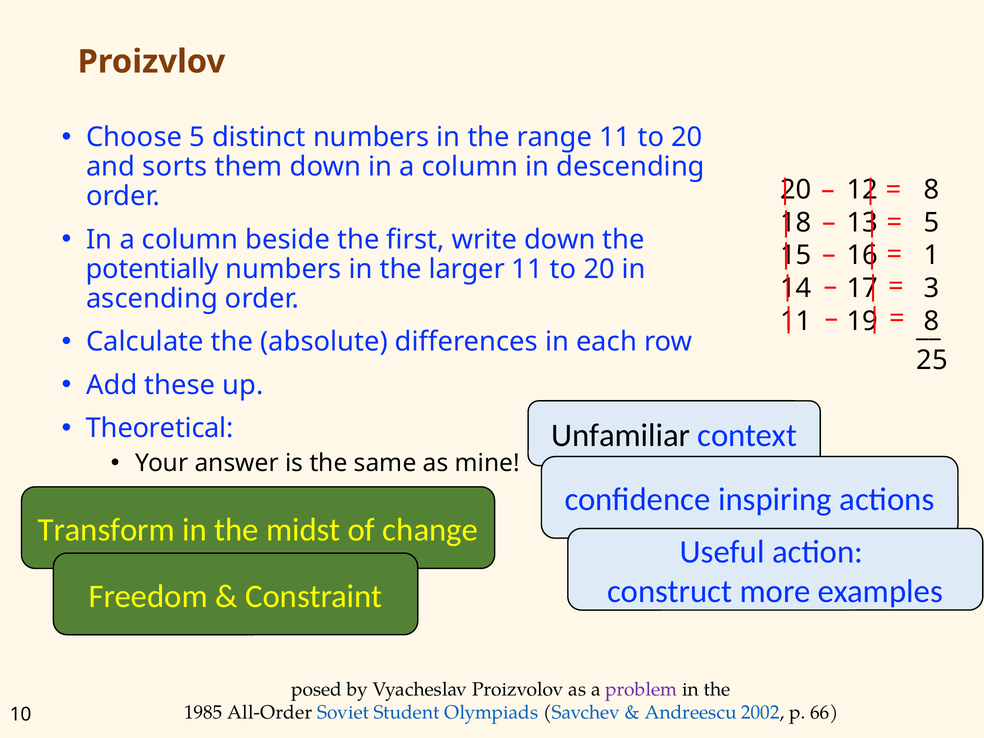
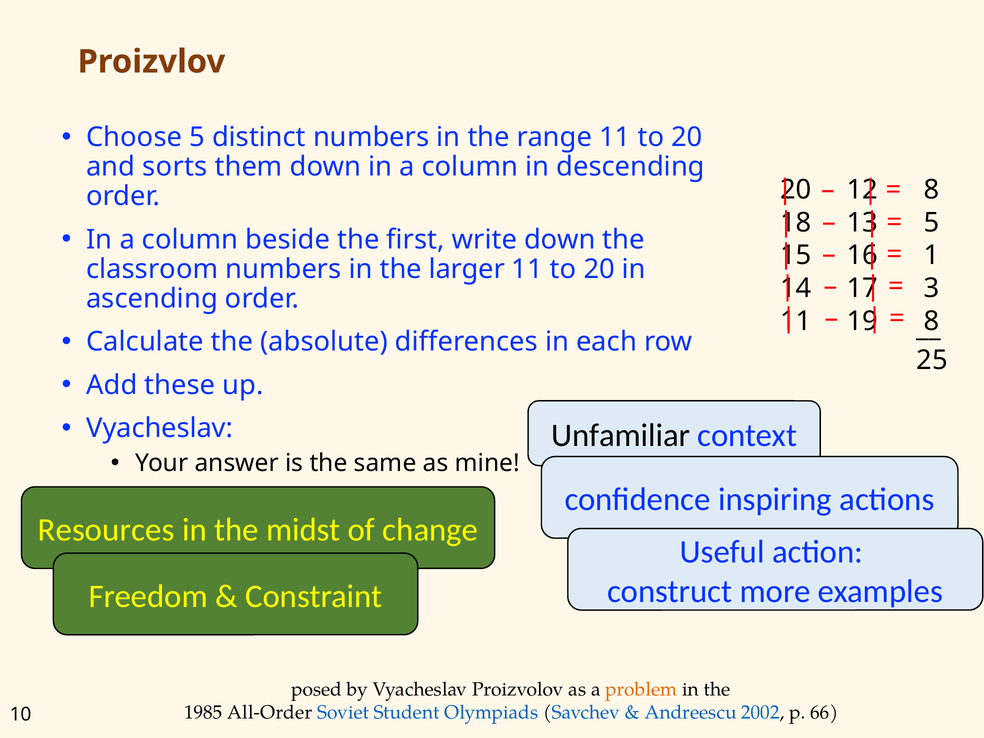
potentially: potentially -> classroom
Theoretical at (160, 428): Theoretical -> Vyacheslav
Transform: Transform -> Resources
problem colour: purple -> orange
